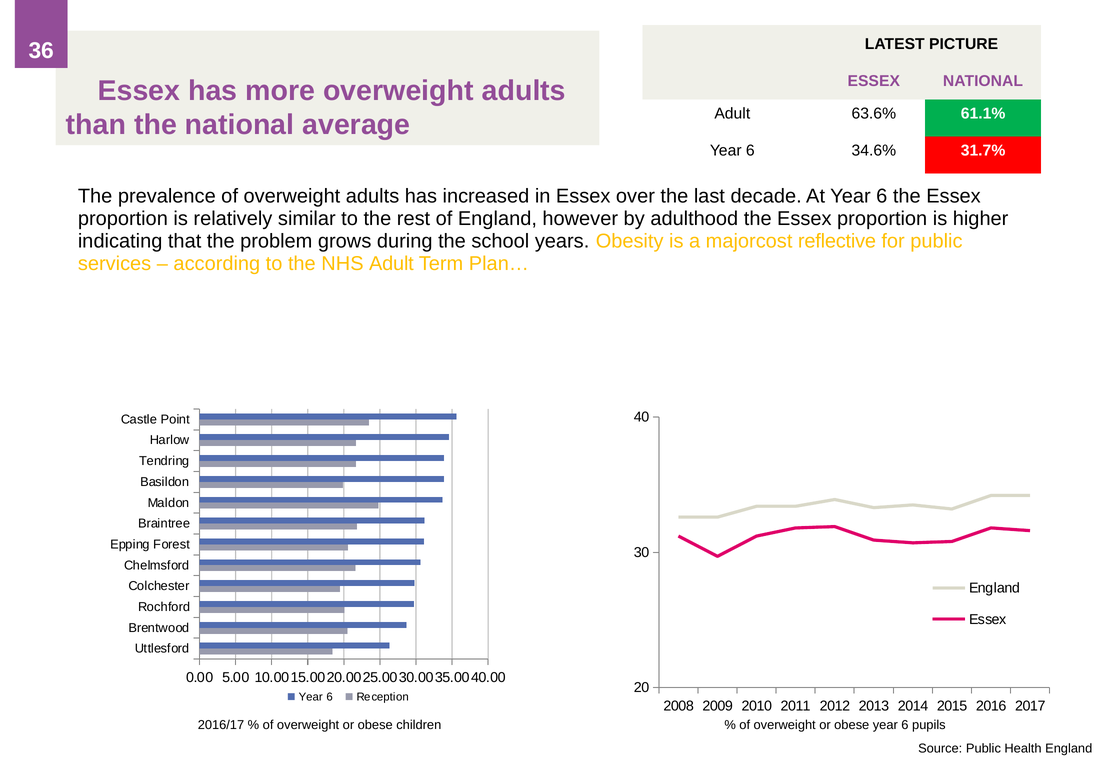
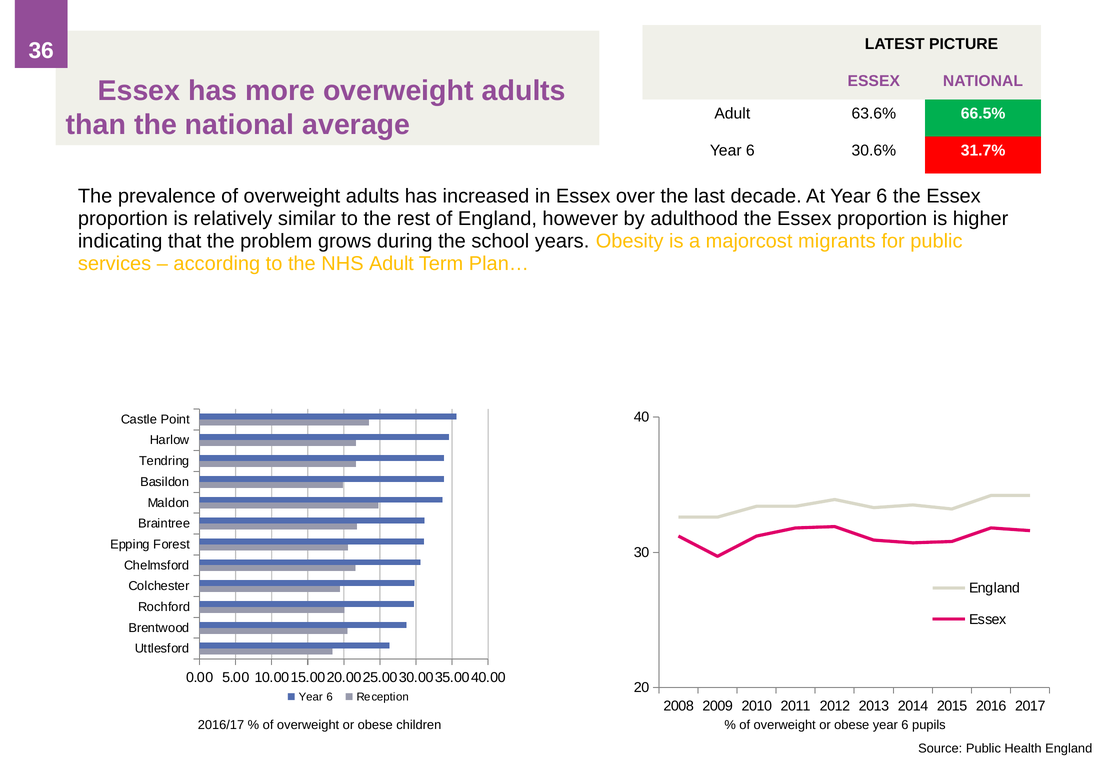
61.1%: 61.1% -> 66.5%
34.6%: 34.6% -> 30.6%
reflective: reflective -> migrants
